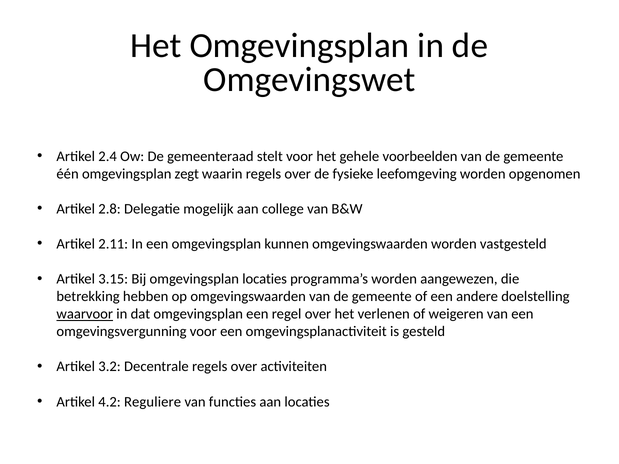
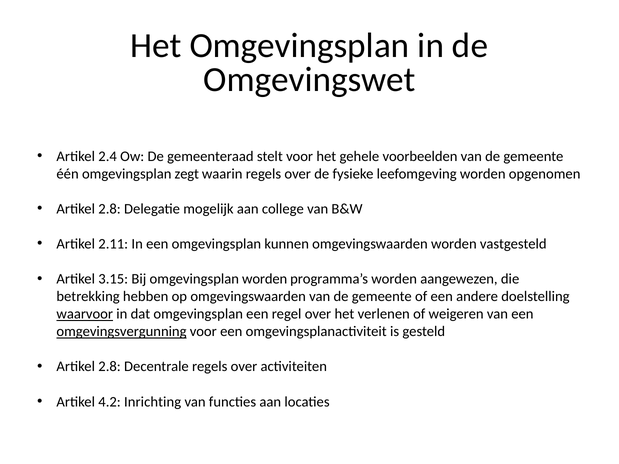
omgevingsplan locaties: locaties -> worden
omgevingsvergunning underline: none -> present
3.2 at (110, 367): 3.2 -> 2.8
Reguliere: Reguliere -> Inrichting
